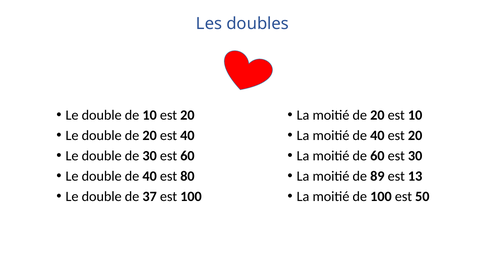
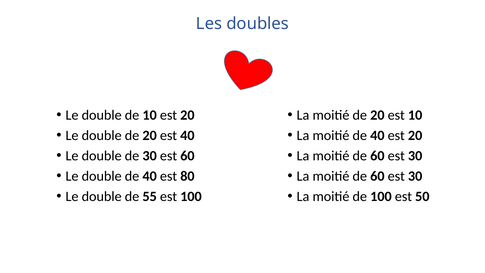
89 at (377, 176): 89 -> 60
13 at (415, 176): 13 -> 30
37: 37 -> 55
